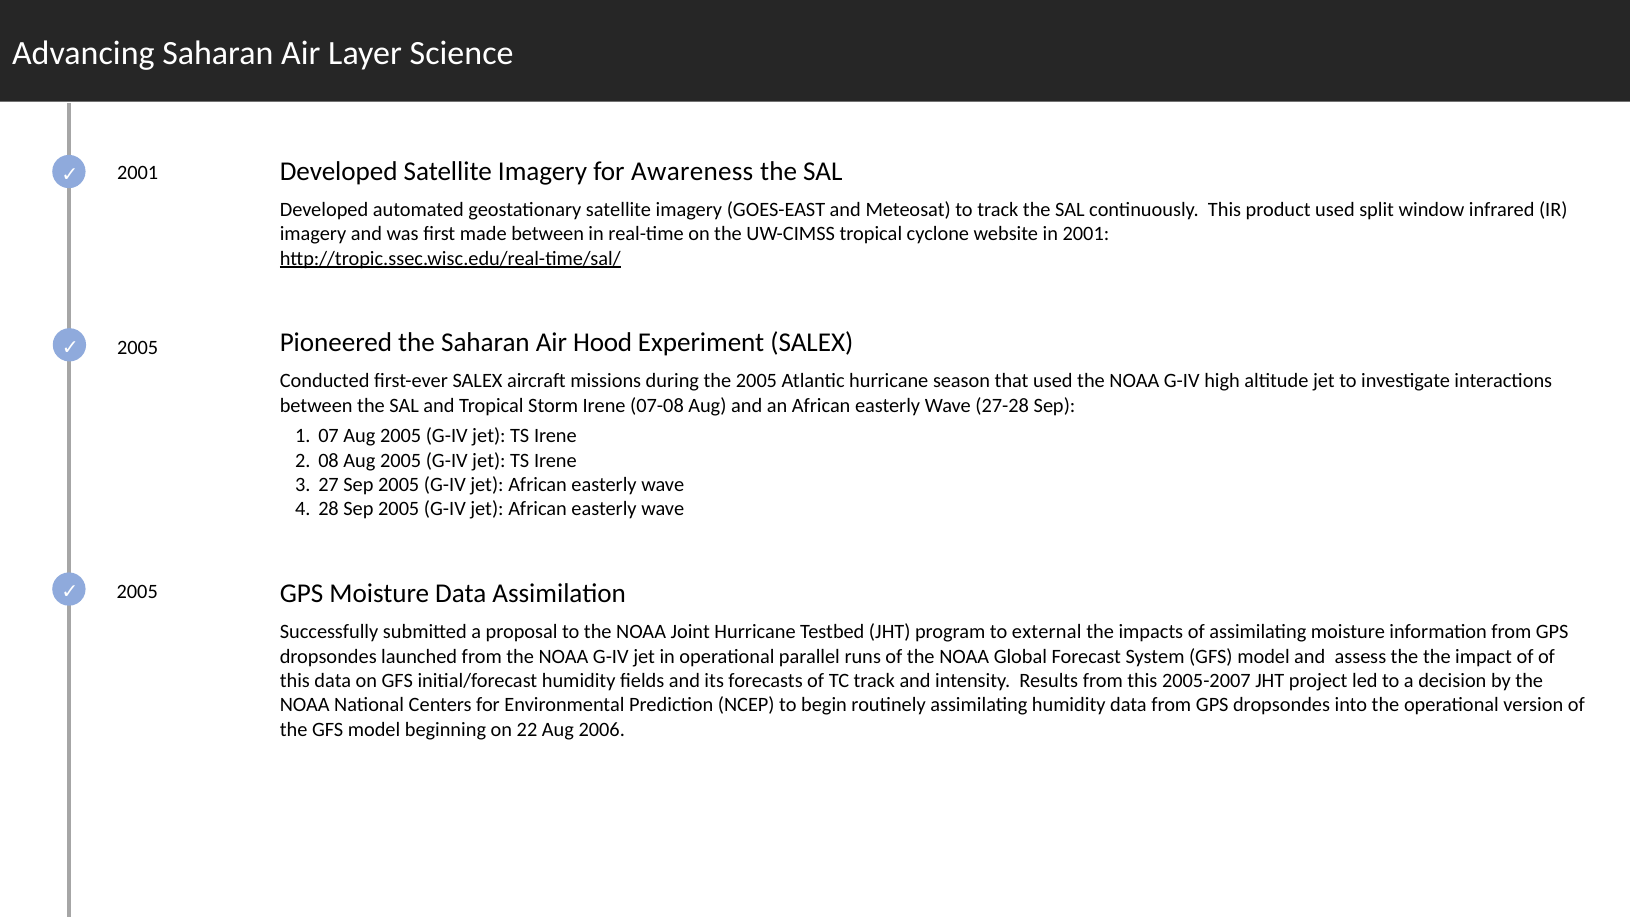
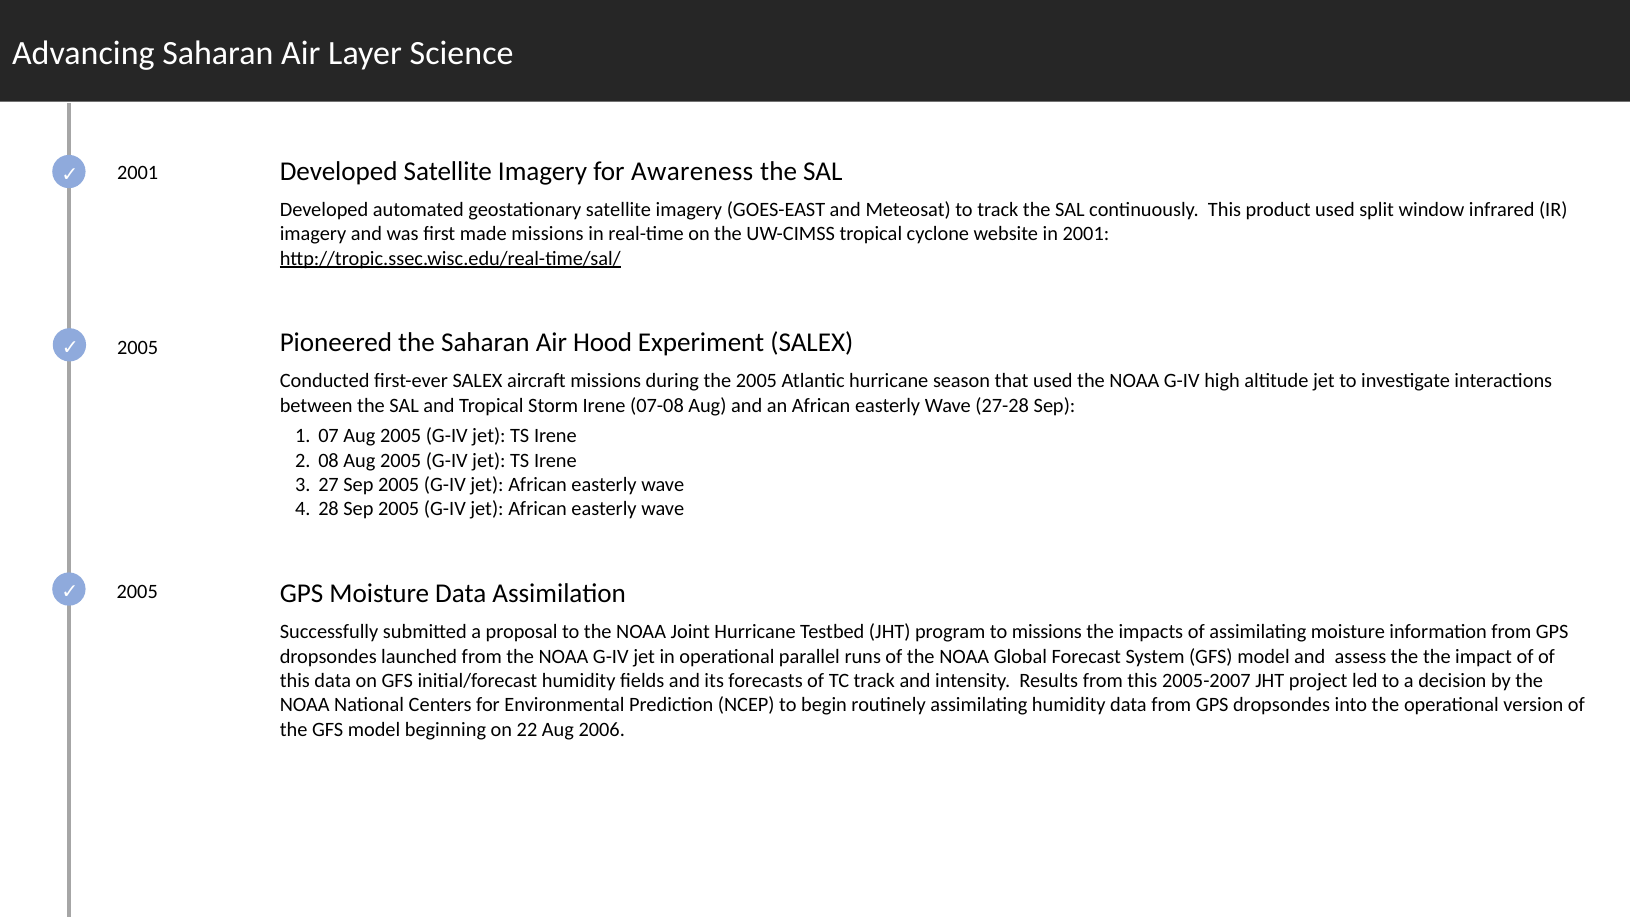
made between: between -> missions
to external: external -> missions
